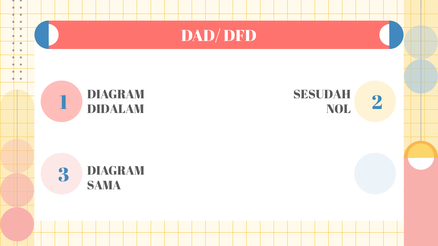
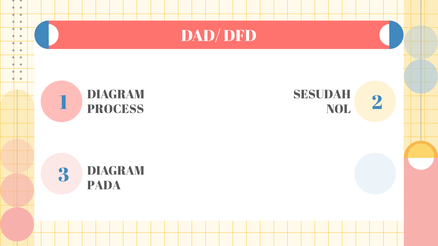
DIDALAM: DIDALAM -> PROCESS
SAMA: SAMA -> PADA
